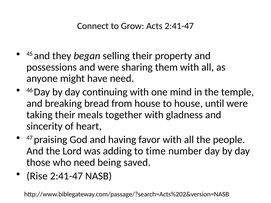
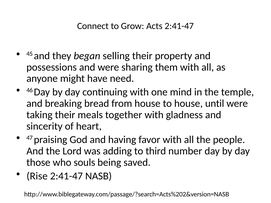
time: time -> third
who need: need -> souls
